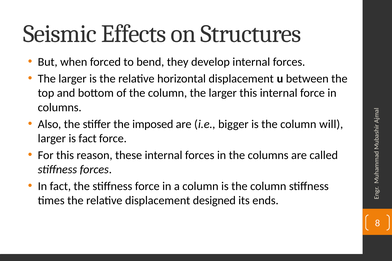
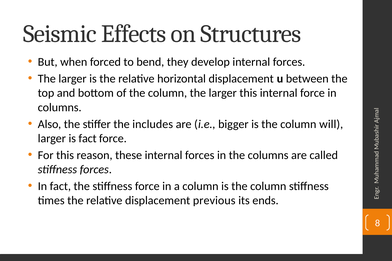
imposed: imposed -> includes
designed: designed -> previous
